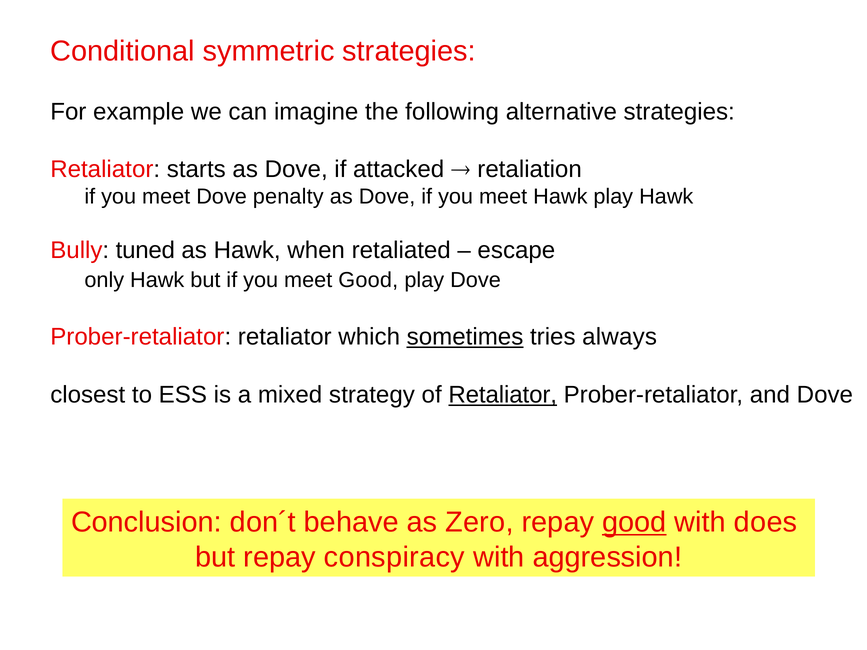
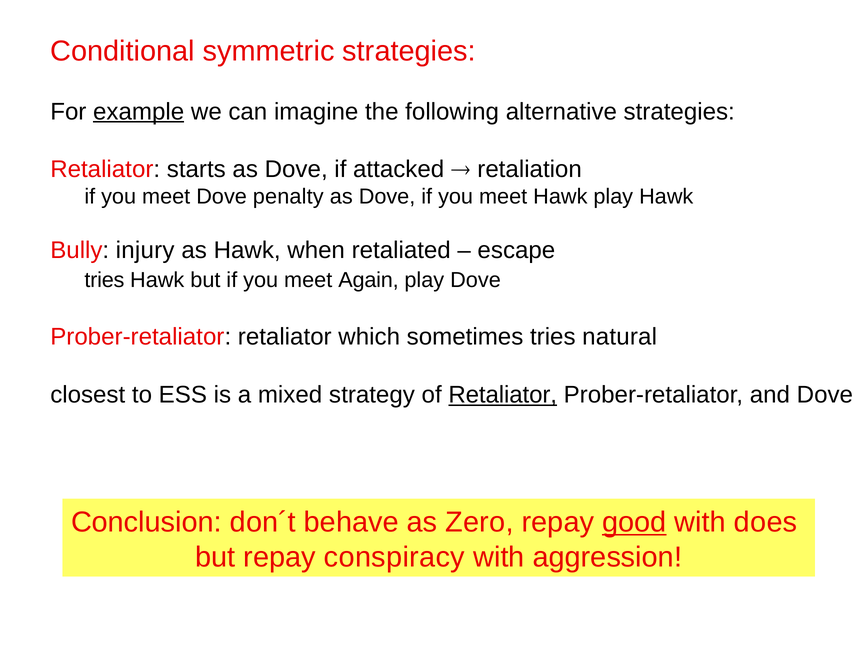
example underline: none -> present
tuned: tuned -> injury
only at (104, 280): only -> tries
meet Good: Good -> Again
sometimes underline: present -> none
always: always -> natural
